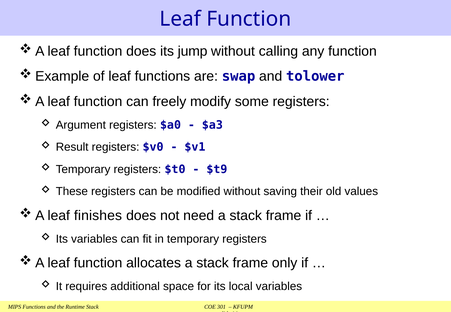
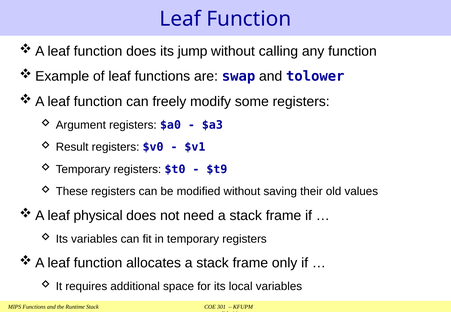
finishes: finishes -> physical
